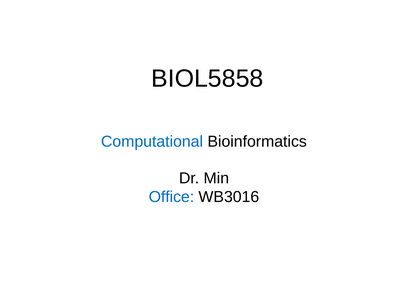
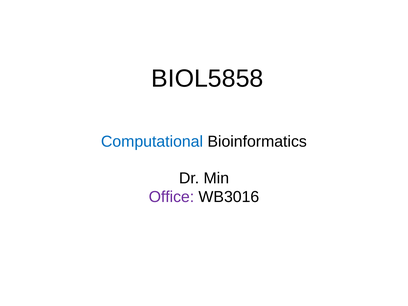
Office colour: blue -> purple
